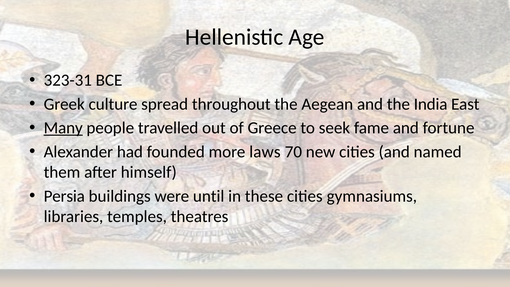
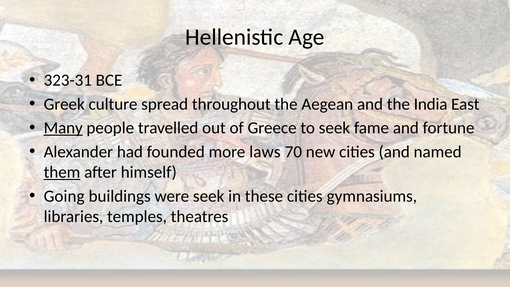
them underline: none -> present
Persia: Persia -> Going
were until: until -> seek
